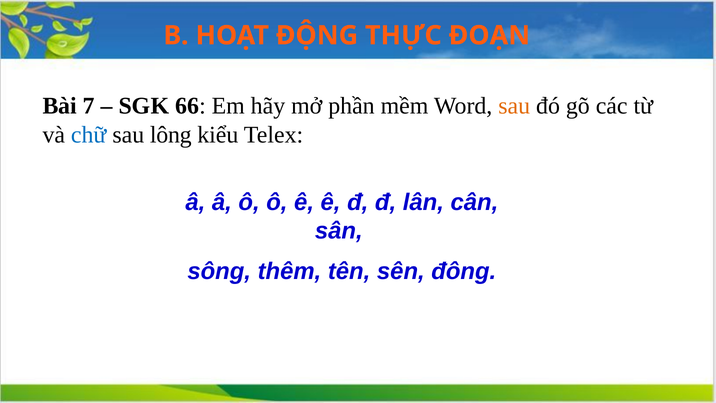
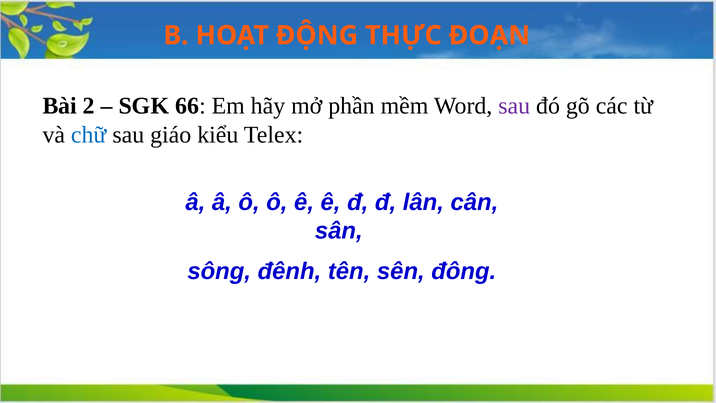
7: 7 -> 2
sau at (514, 106) colour: orange -> purple
lông: lông -> giáo
thêm: thêm -> đênh
